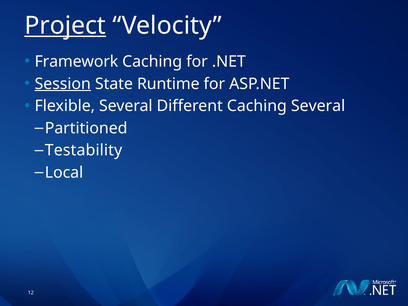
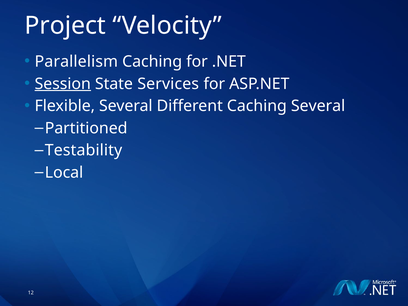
Project underline: present -> none
Framework: Framework -> Parallelism
Runtime: Runtime -> Services
